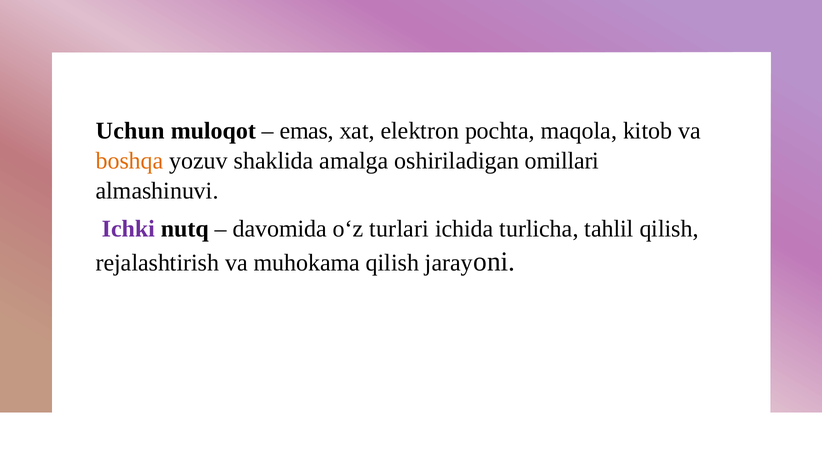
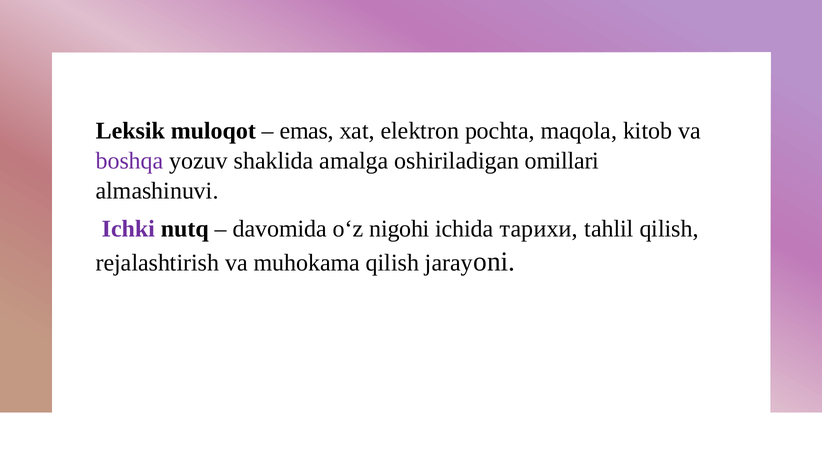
Uchun: Uchun -> Leksik
boshqa colour: orange -> purple
turlari: turlari -> nigohi
turlicha: turlicha -> тарихи
